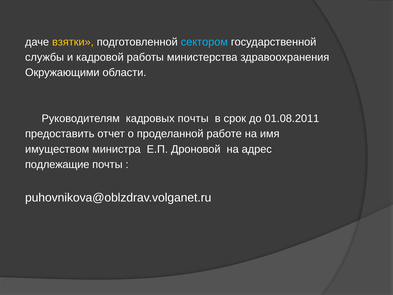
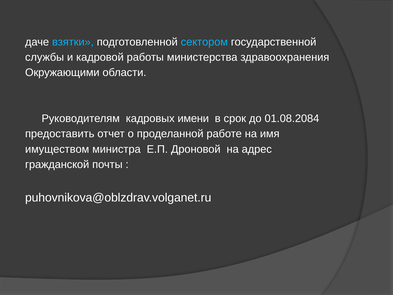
взятки colour: yellow -> light blue
кадровых почты: почты -> имени
01.08.2011: 01.08.2011 -> 01.08.2084
подлежащие: подлежащие -> гражданской
